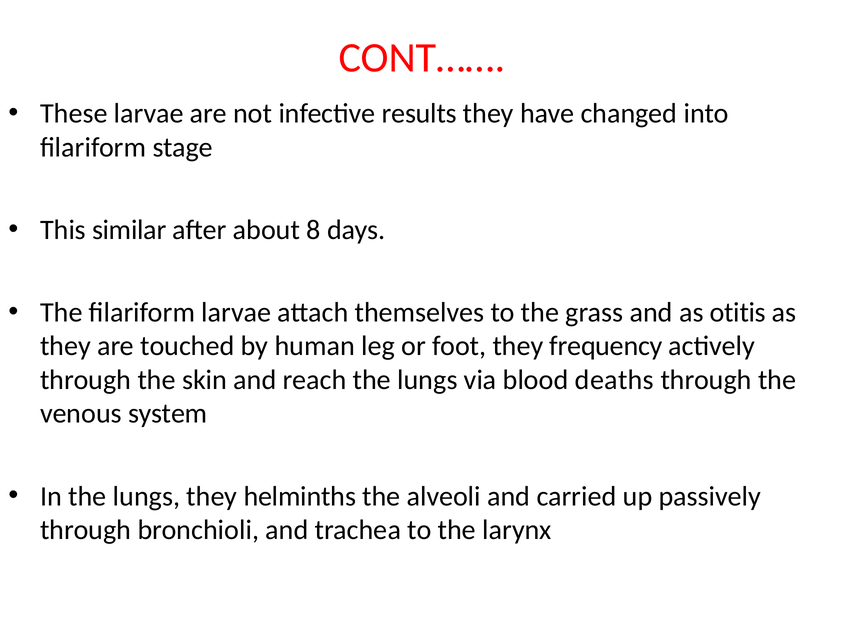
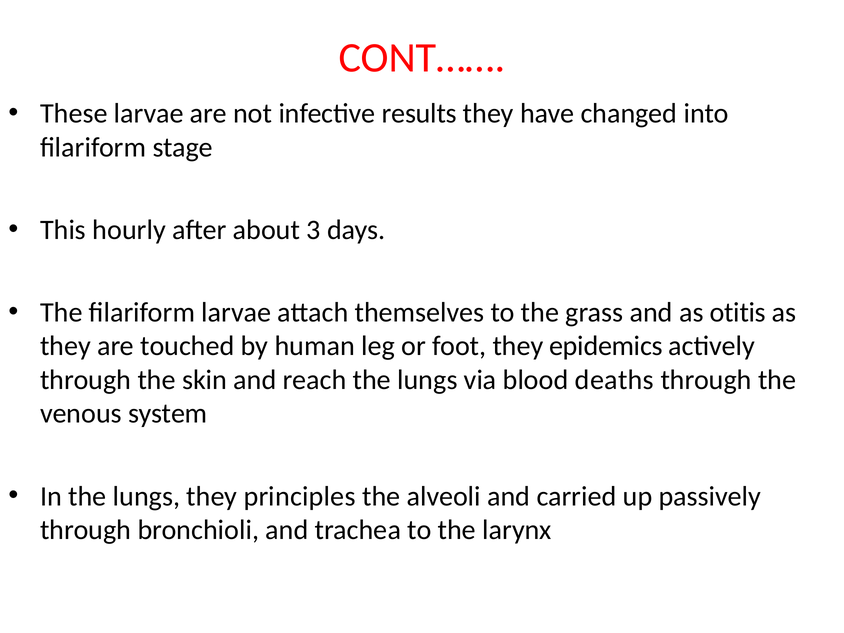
similar: similar -> hourly
8: 8 -> 3
frequency: frequency -> epidemics
helminths: helminths -> principles
